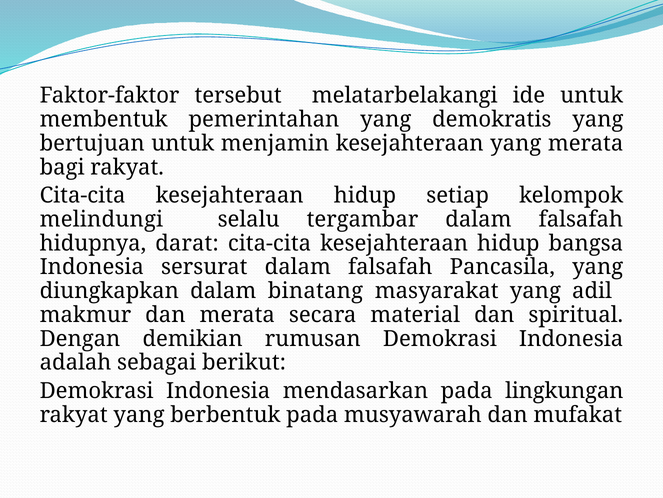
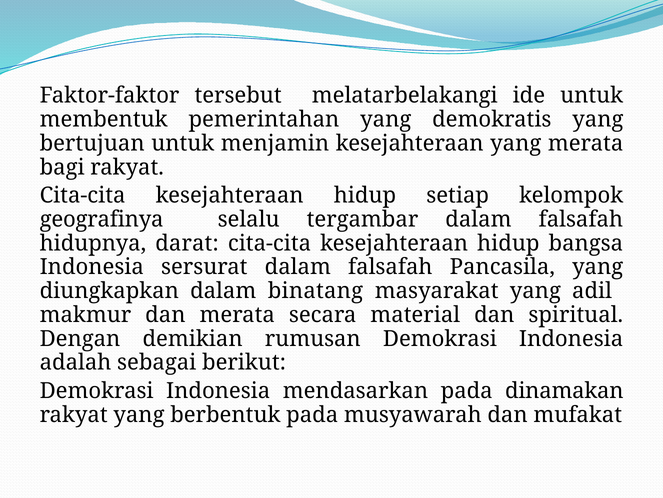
melindungi: melindungi -> geografinya
lingkungan: lingkungan -> dinamakan
